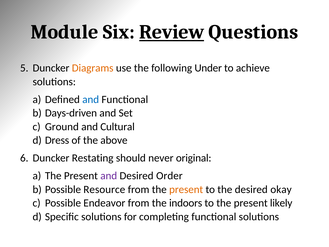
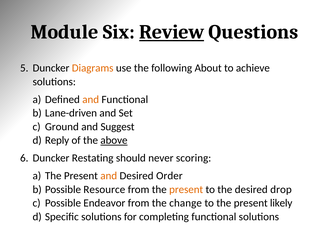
Under: Under -> About
and at (91, 99) colour: blue -> orange
Days-driven: Days-driven -> Lane-driven
Cultural: Cultural -> Suggest
Dress: Dress -> Reply
above underline: none -> present
original: original -> scoring
and at (109, 176) colour: purple -> orange
okay: okay -> drop
indoors: indoors -> change
